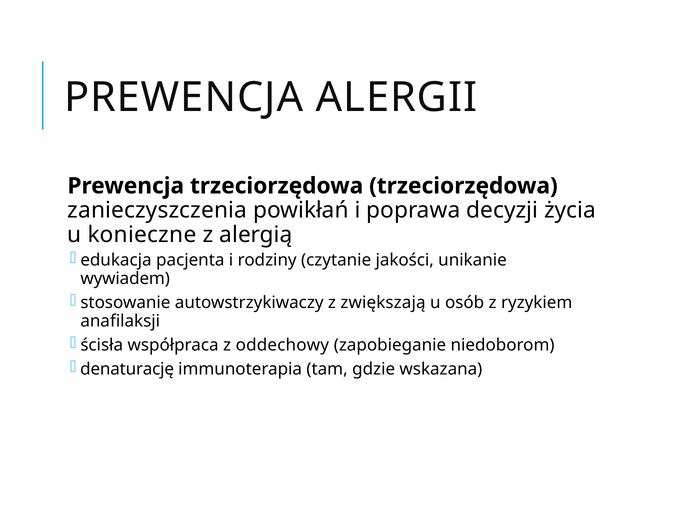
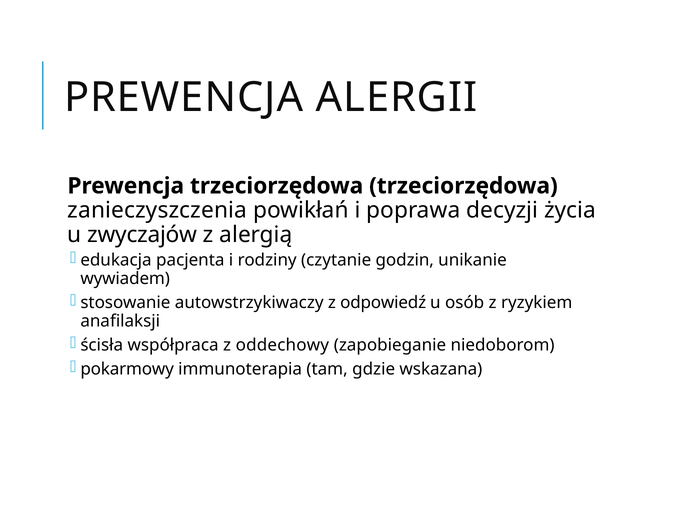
konieczne: konieczne -> zwyczajów
jakości: jakości -> godzin
zwiększają: zwiększają -> odpowiedź
denaturację: denaturację -> pokarmowy
